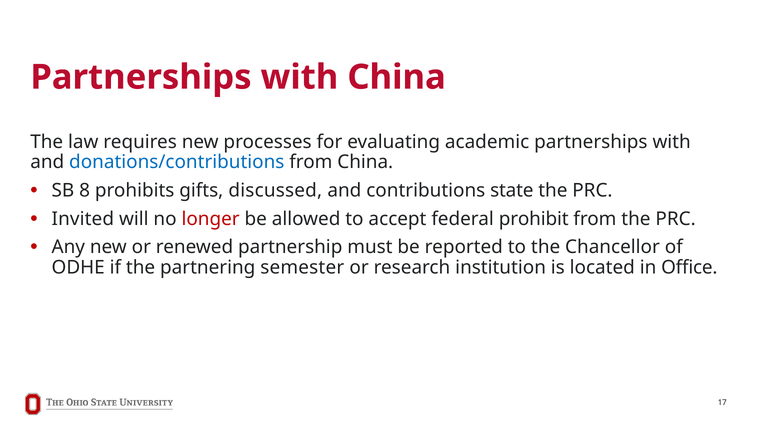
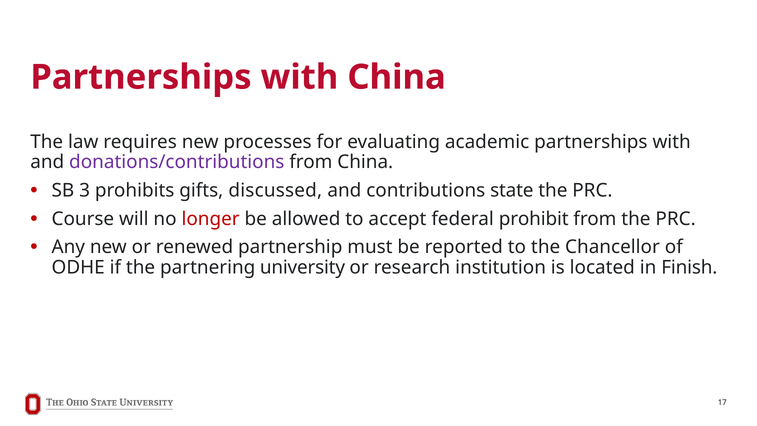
donations/contributions colour: blue -> purple
8: 8 -> 3
Invited: Invited -> Course
semester: semester -> university
Office: Office -> Finish
